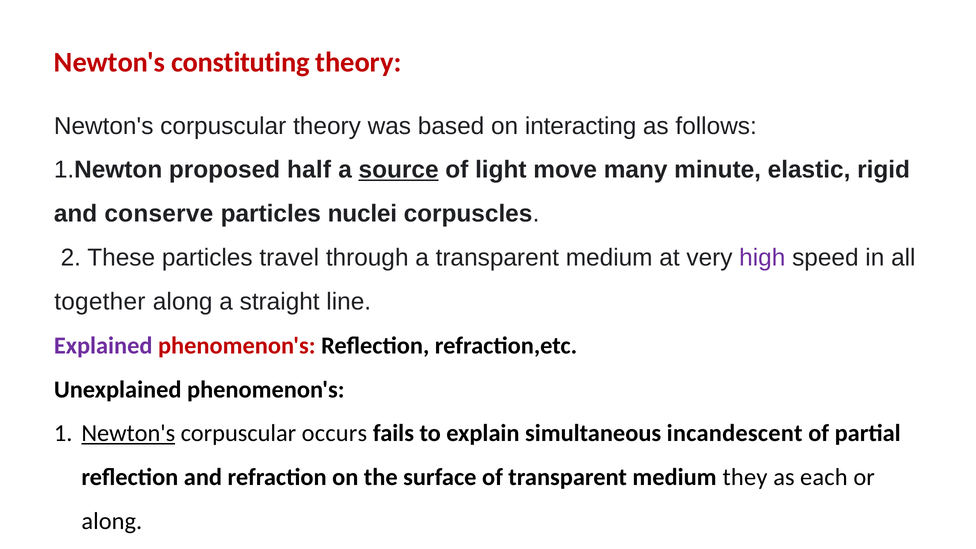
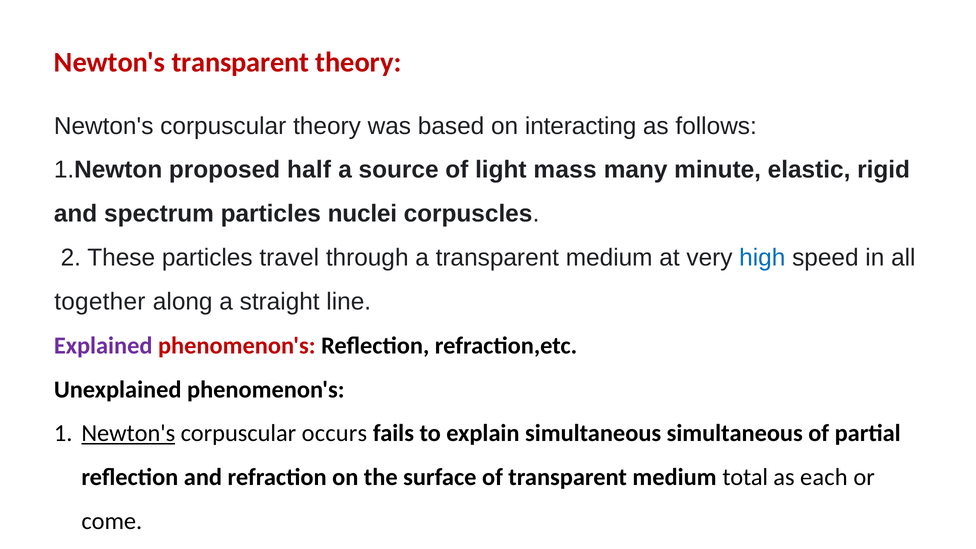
Newton's constituting: constituting -> transparent
source underline: present -> none
move: move -> mass
and conserve: conserve -> spectrum
high colour: purple -> blue
simultaneous incandescent: incandescent -> simultaneous
they: they -> total
along at (112, 521): along -> come
